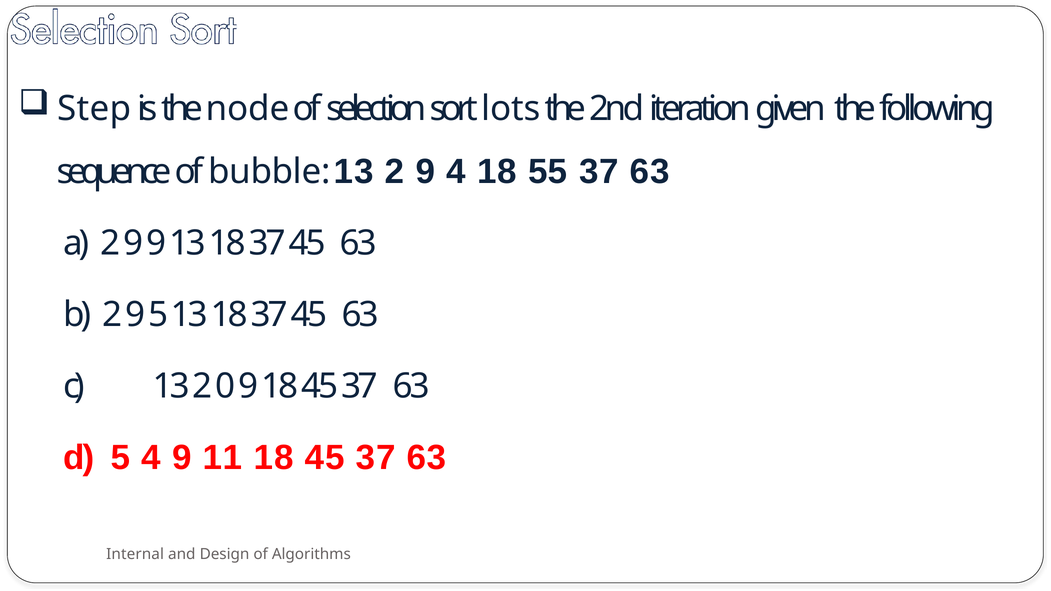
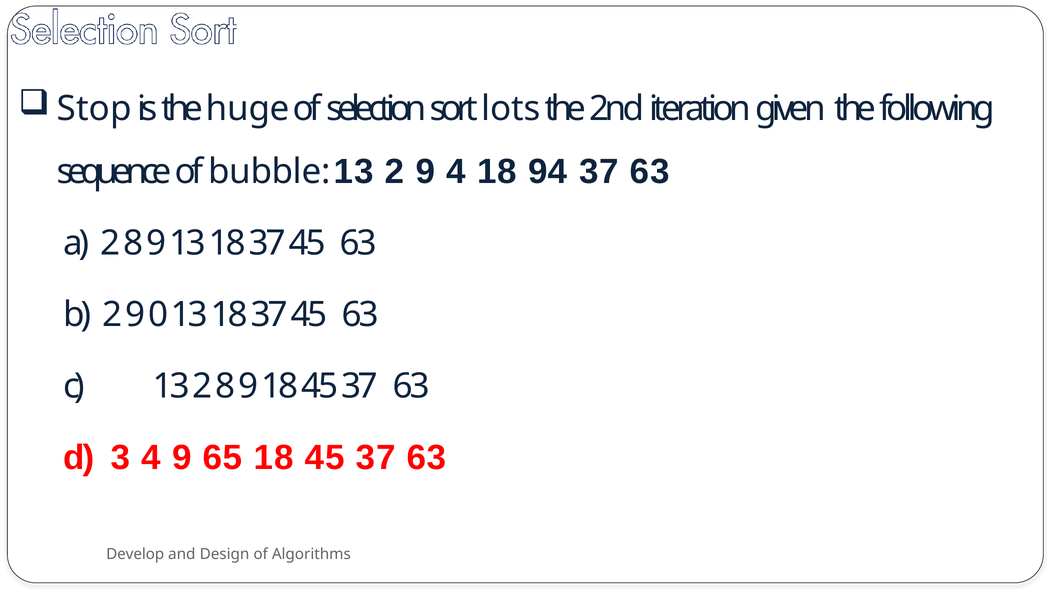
Step: Step -> Stop
node: node -> huge
55: 55 -> 94
a 2 9: 9 -> 8
9 5: 5 -> 0
13 2 0: 0 -> 8
d 5: 5 -> 3
11: 11 -> 65
Internal: Internal -> Develop
